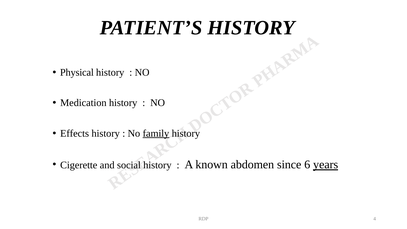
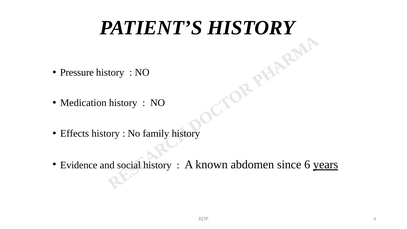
Physical: Physical -> Pressure
family underline: present -> none
Cigerette: Cigerette -> Evidence
